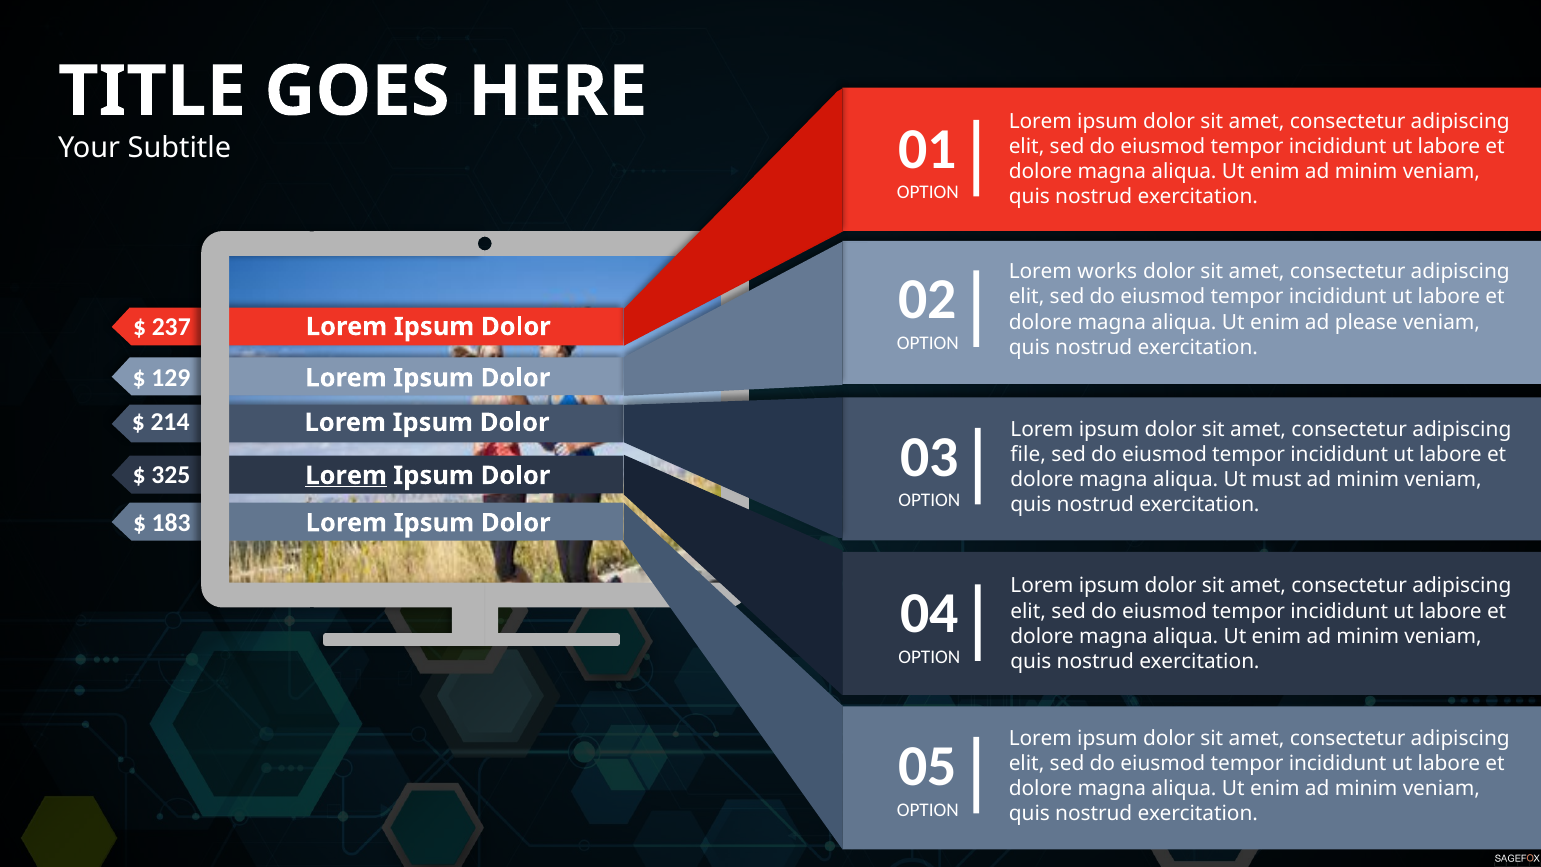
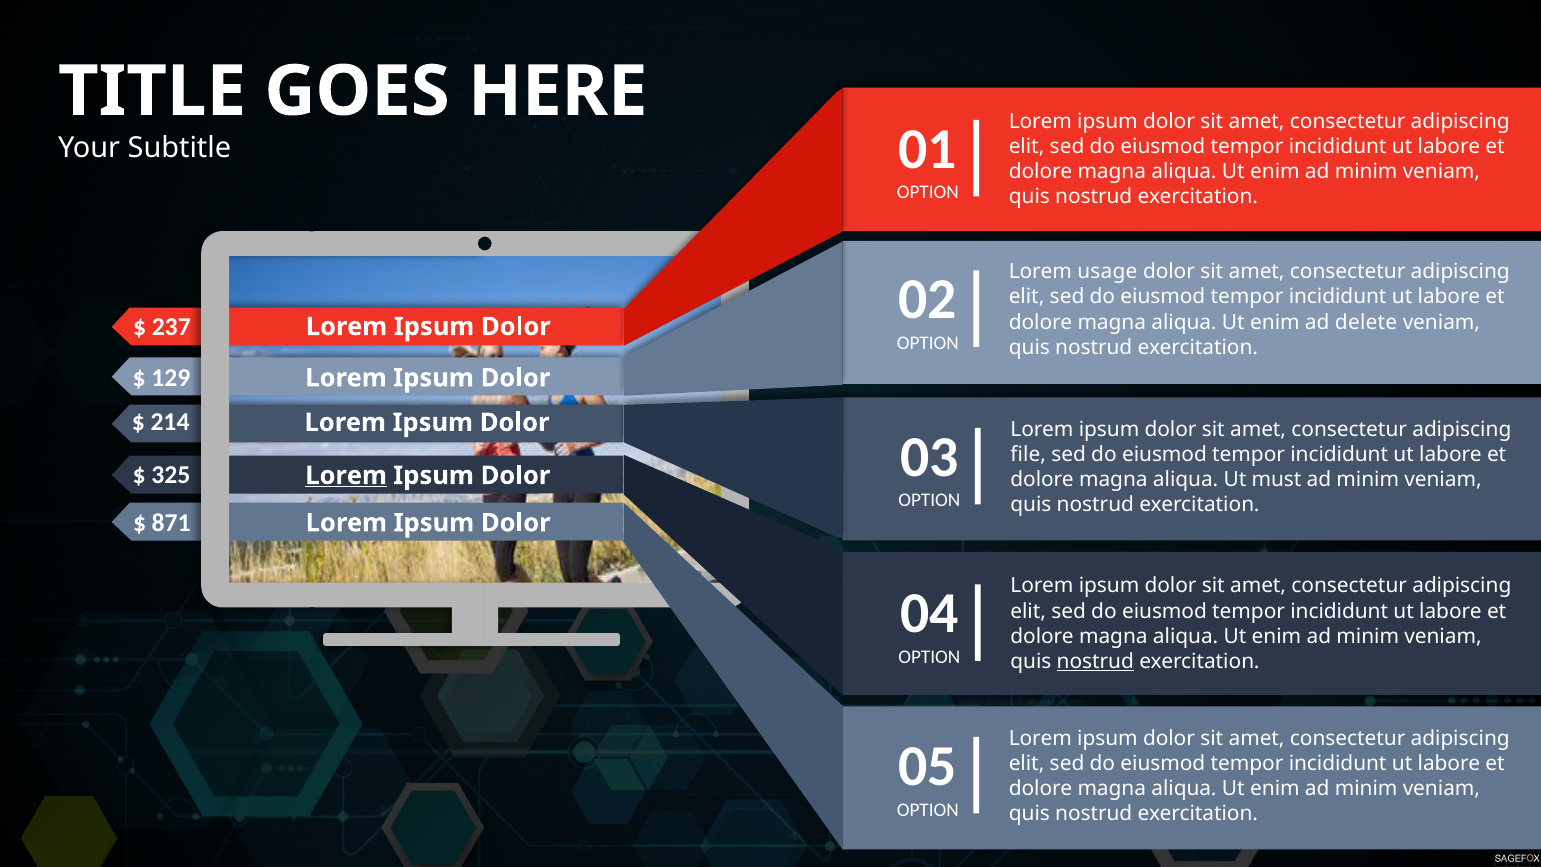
works: works -> usage
please: please -> delete
183: 183 -> 871
nostrud at (1095, 661) underline: none -> present
